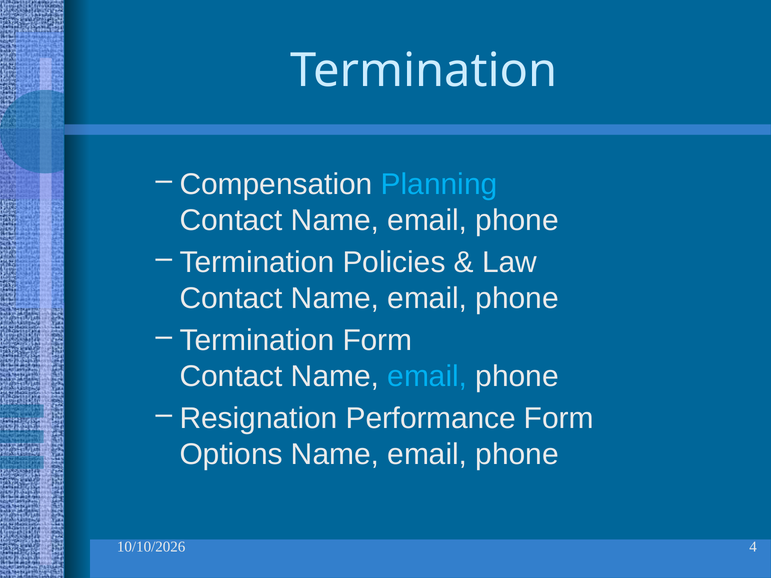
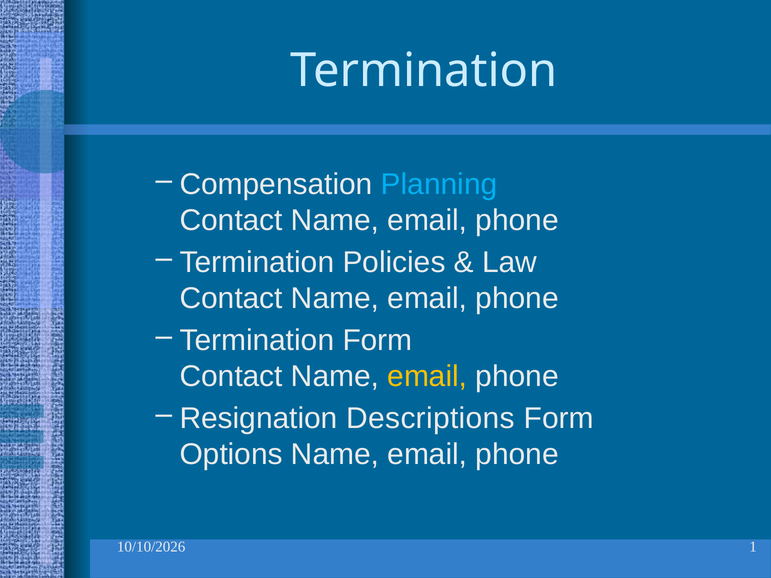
email at (427, 377) colour: light blue -> yellow
Performance: Performance -> Descriptions
4: 4 -> 1
